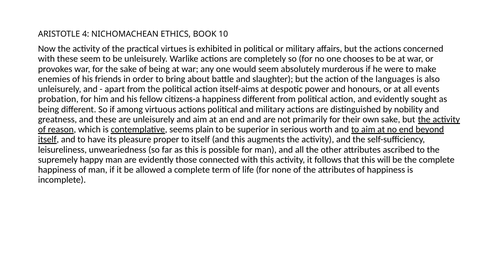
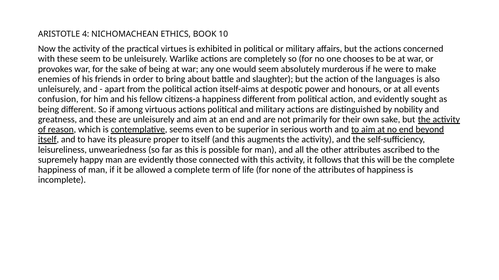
probation: probation -> confusion
plain: plain -> even
